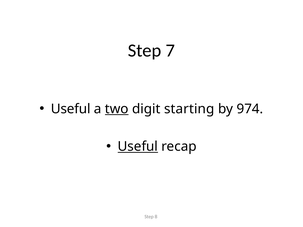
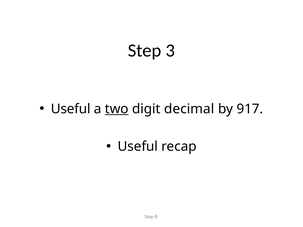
7: 7 -> 3
starting: starting -> decimal
974: 974 -> 917
Useful at (138, 147) underline: present -> none
